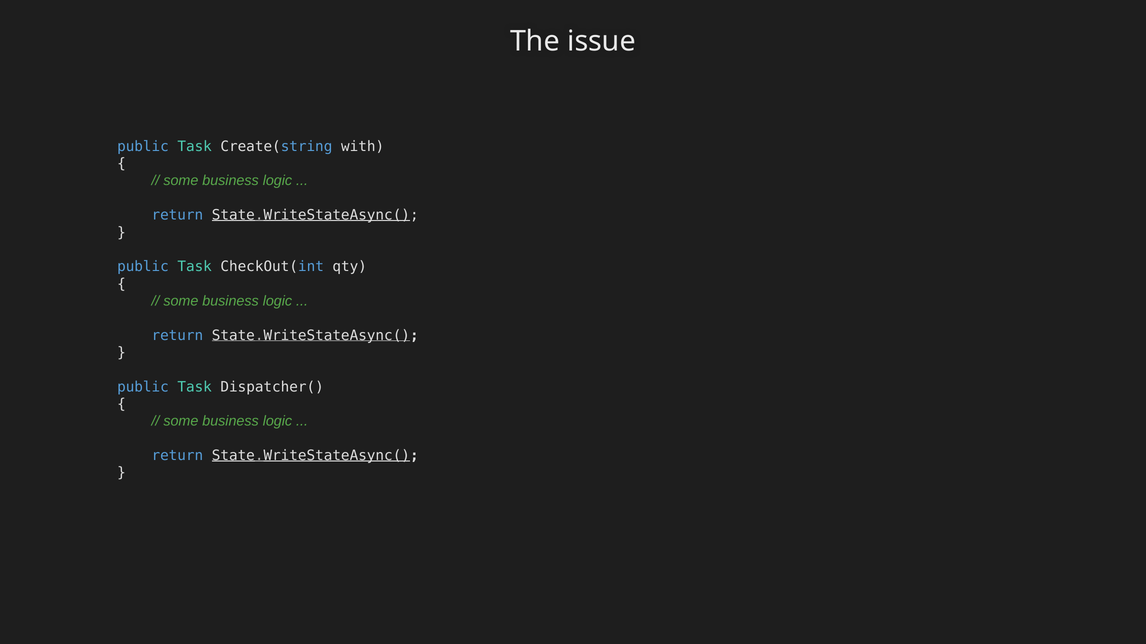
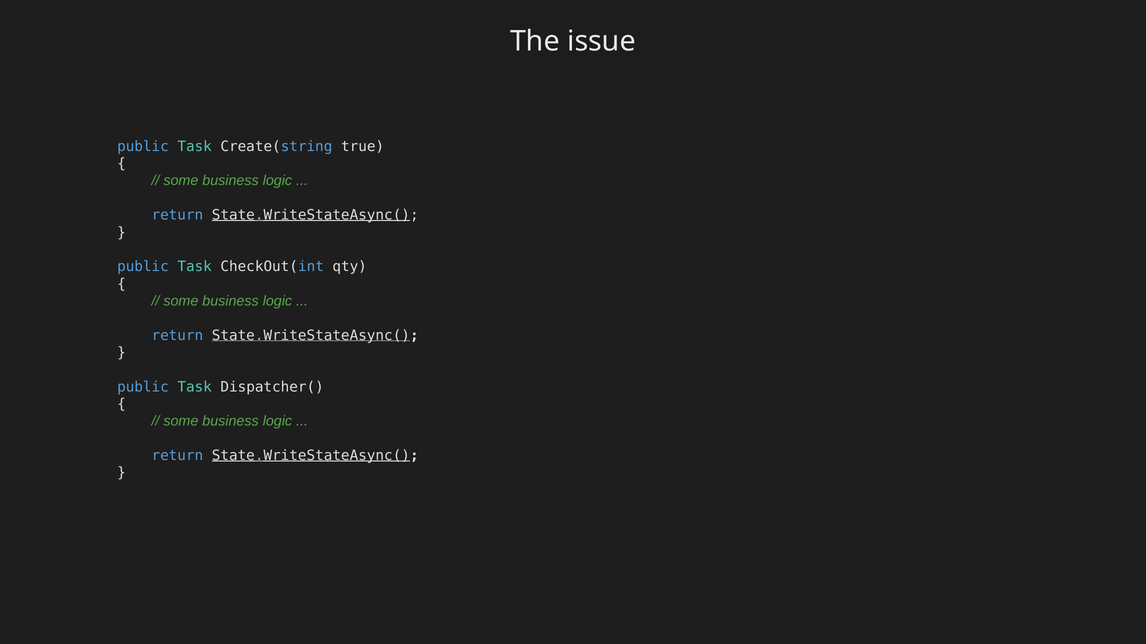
with: with -> true
